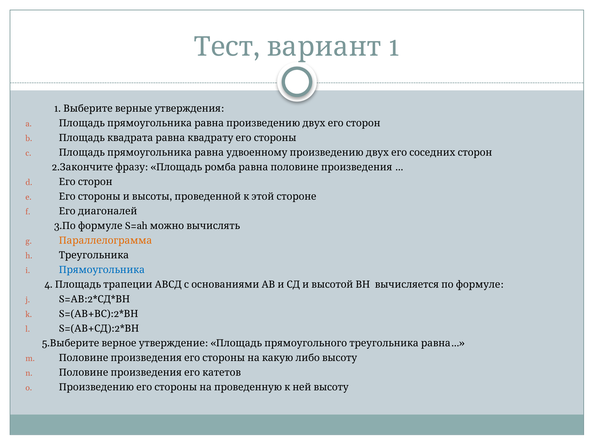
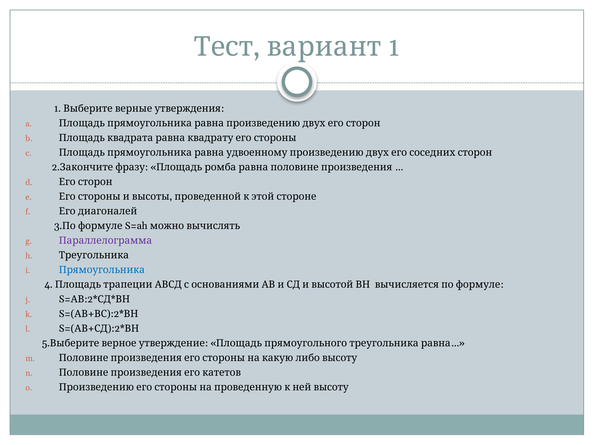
Параллелограмма colour: orange -> purple
